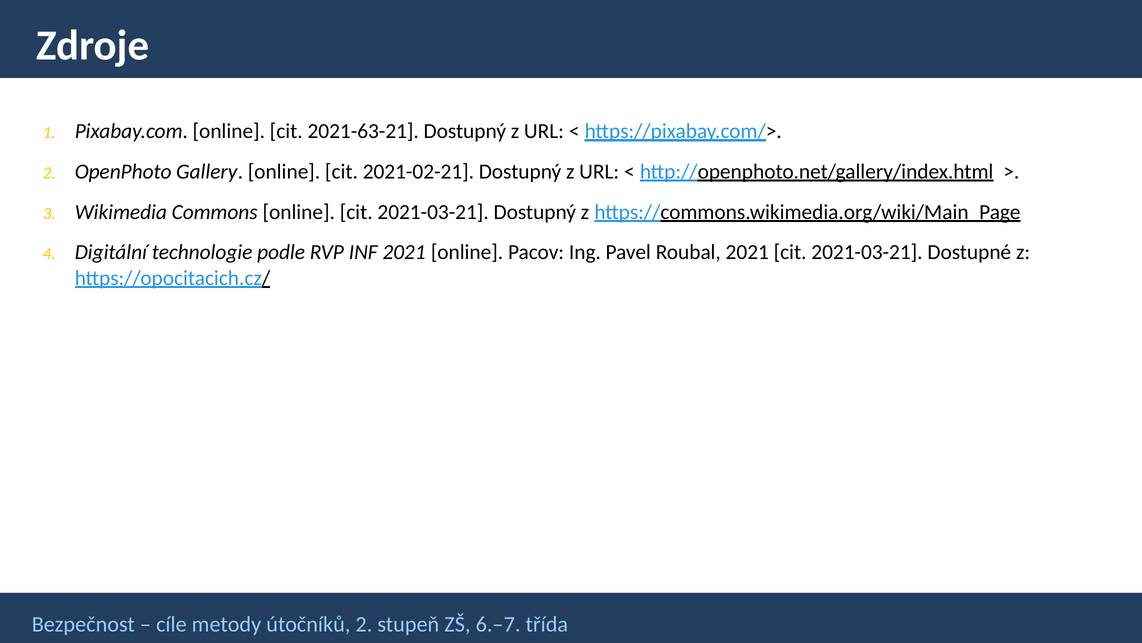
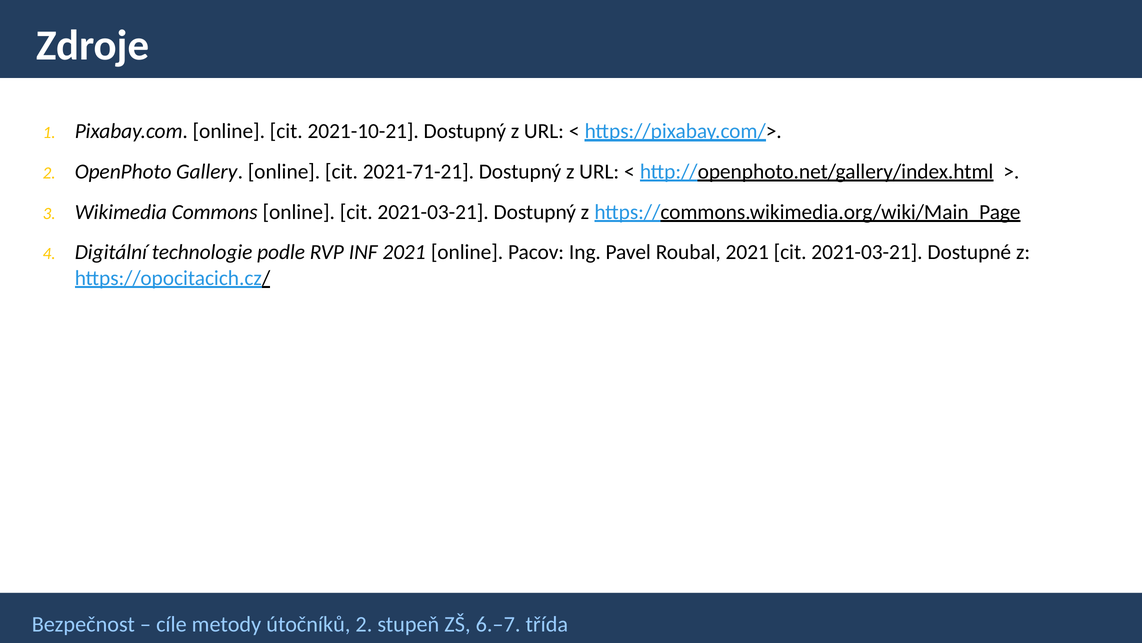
2021-63-21: 2021-63-21 -> 2021-10-21
2021-02-21: 2021-02-21 -> 2021-71-21
